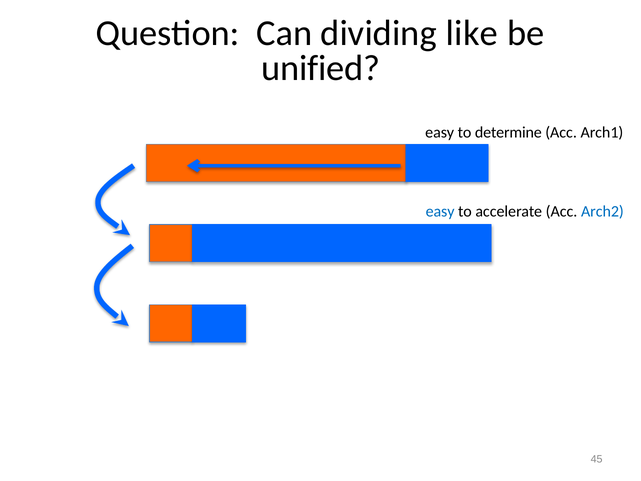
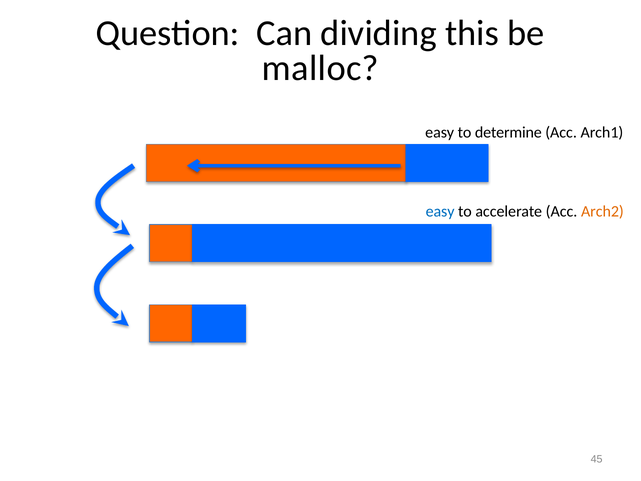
like: like -> this
unified: unified -> malloc
Arch2 colour: blue -> orange
